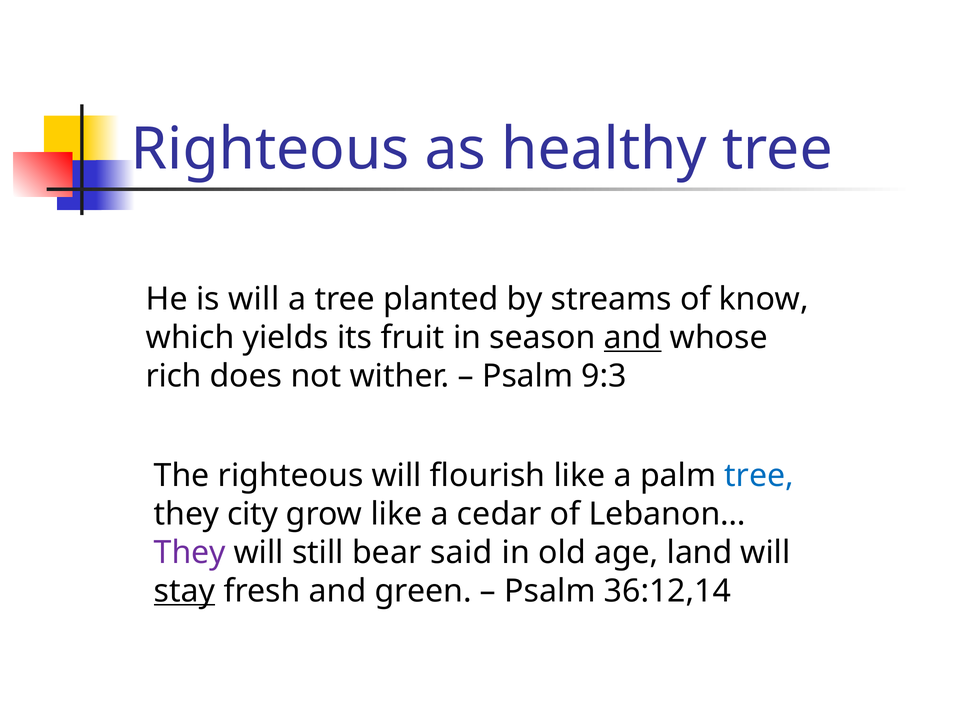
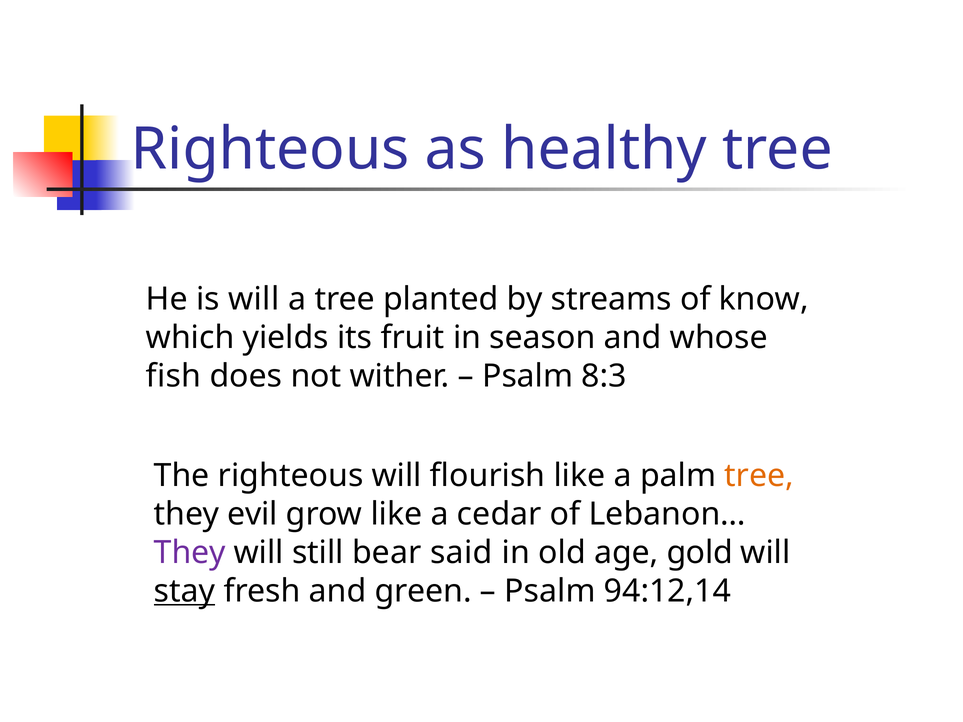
and at (633, 338) underline: present -> none
rich: rich -> fish
9:3: 9:3 -> 8:3
tree at (759, 476) colour: blue -> orange
city: city -> evil
land: land -> gold
36:12,14: 36:12,14 -> 94:12,14
